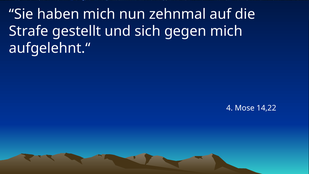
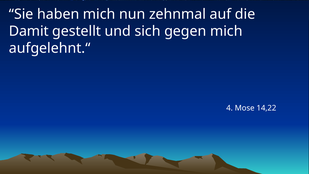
Strafe: Strafe -> Damit
